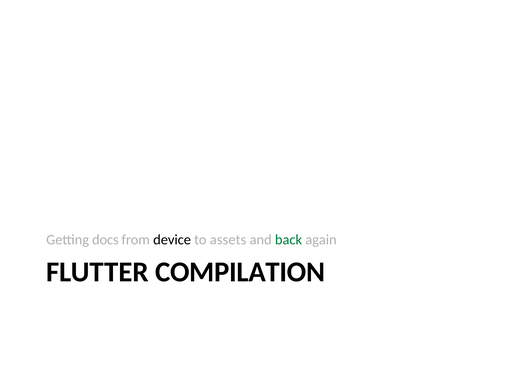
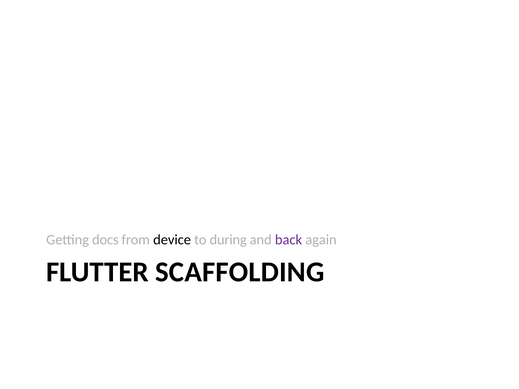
assets: assets -> during
back colour: green -> purple
COMPILATION: COMPILATION -> SCAFFOLDING
